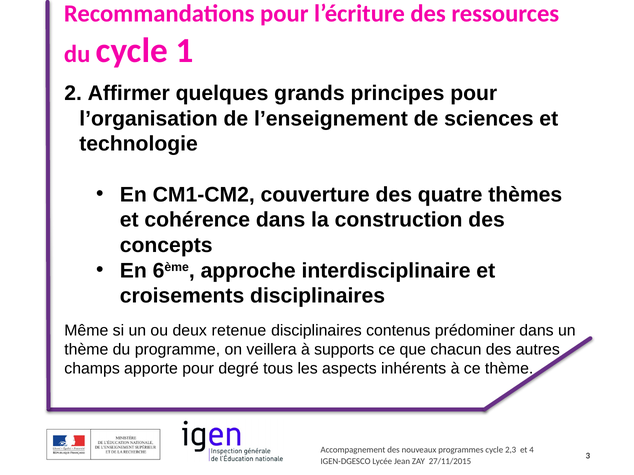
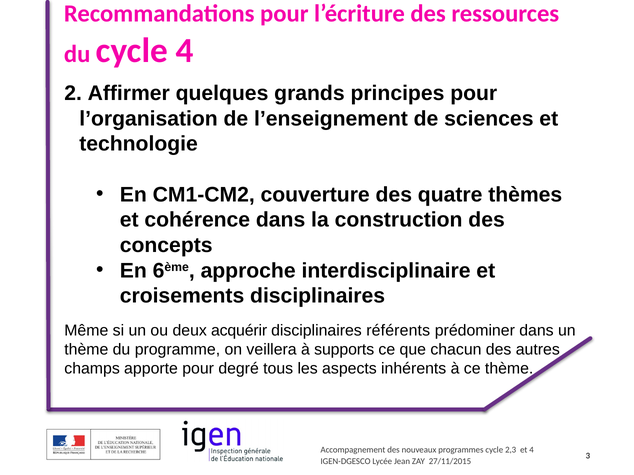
cycle 1: 1 -> 4
retenue: retenue -> acquérir
contenus: contenus -> référents
